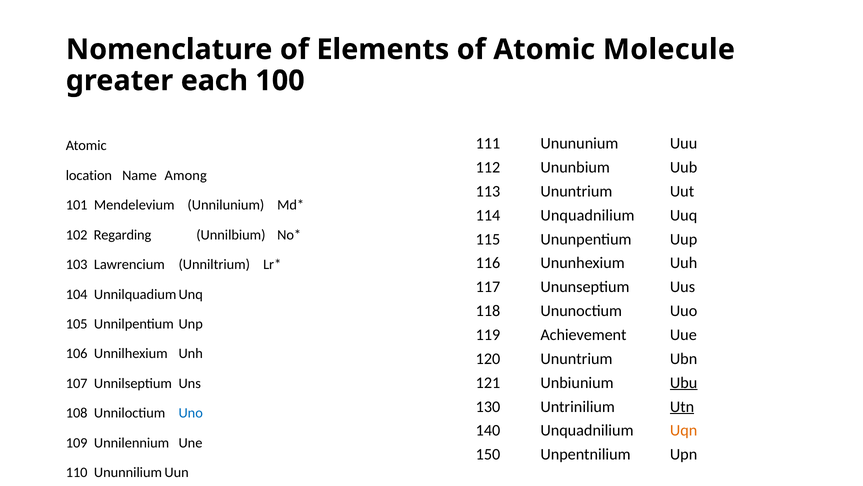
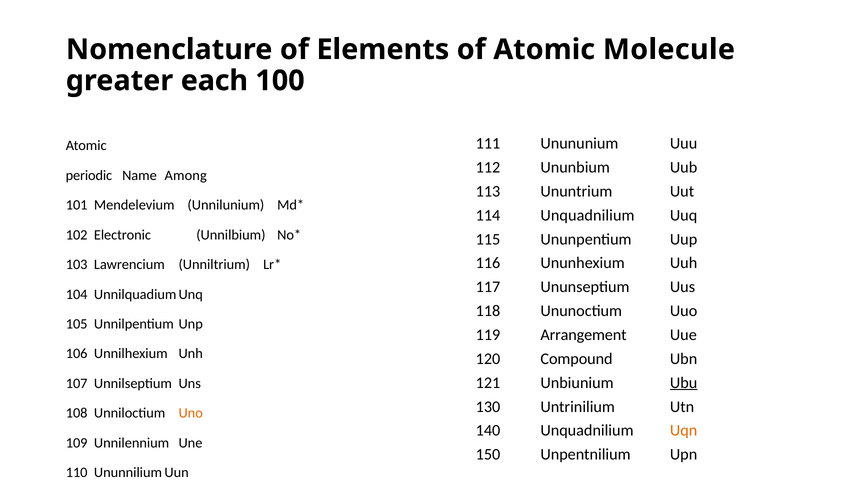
location: location -> periodic
Regarding: Regarding -> Electronic
Achievement: Achievement -> Arrangement
120 Ununtrium: Ununtrium -> Compound
Utn underline: present -> none
Uno colour: blue -> orange
